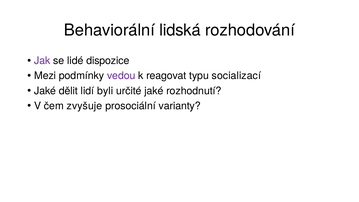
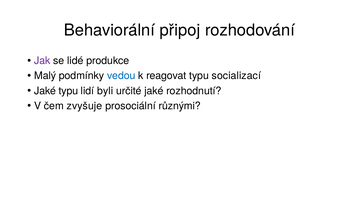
lidská: lidská -> připoj
dispozice: dispozice -> produkce
Mezi: Mezi -> Malý
vedou colour: purple -> blue
Jaké dělit: dělit -> typu
varianty: varianty -> různými
